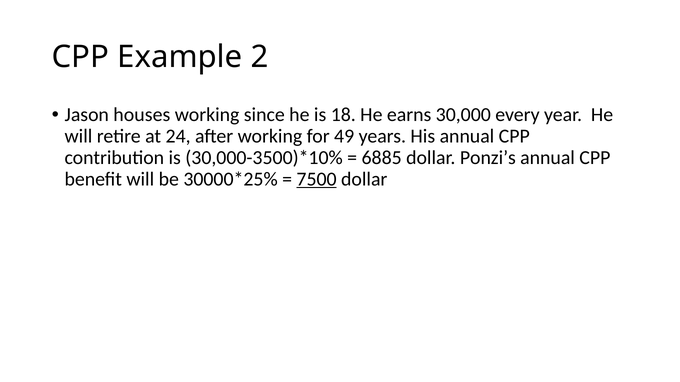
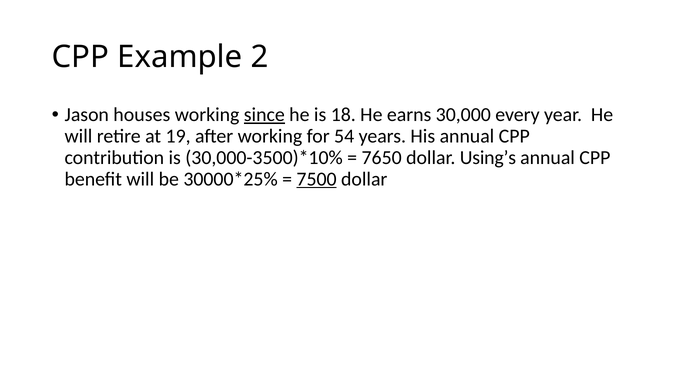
since underline: none -> present
24: 24 -> 19
49: 49 -> 54
6885: 6885 -> 7650
Ponzi’s: Ponzi’s -> Using’s
